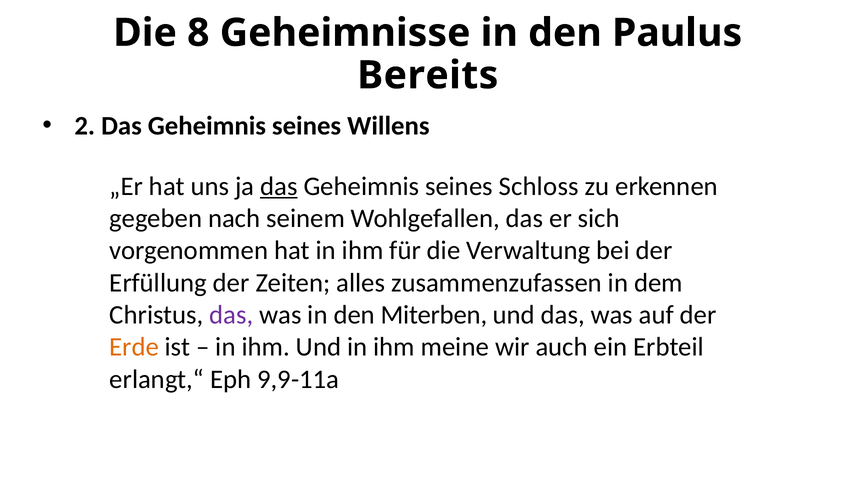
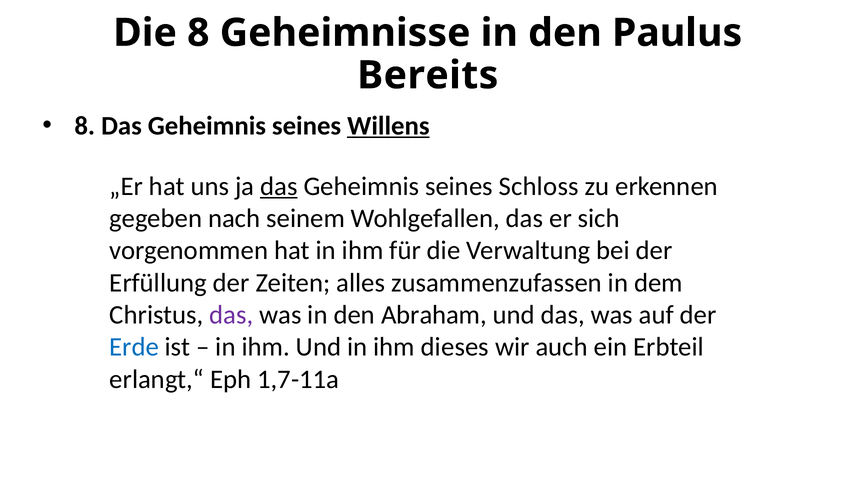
2 at (85, 126): 2 -> 8
Willens underline: none -> present
Miterben: Miterben -> Abraham
Erde colour: orange -> blue
meine: meine -> dieses
9,9-11a: 9,9-11a -> 1,7-11a
